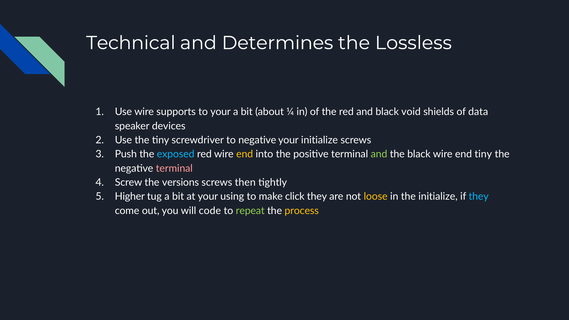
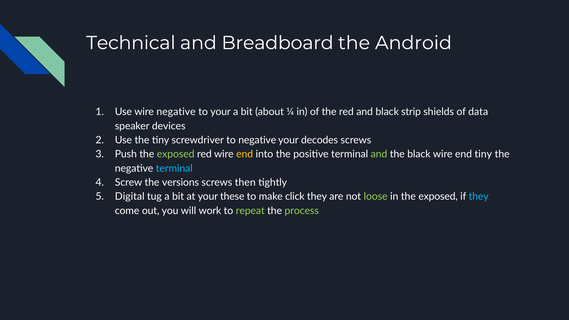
Determines: Determines -> Breadboard
Lossless: Lossless -> Android
wire supports: supports -> negative
void: void -> strip
your initialize: initialize -> decodes
exposed at (176, 154) colour: light blue -> light green
terminal at (174, 168) colour: pink -> light blue
Higher: Higher -> Digital
using: using -> these
loose colour: yellow -> light green
in the initialize: initialize -> exposed
code: code -> work
process colour: yellow -> light green
